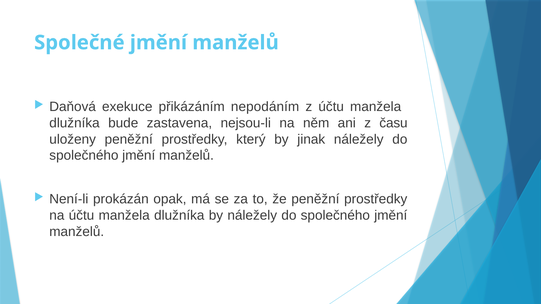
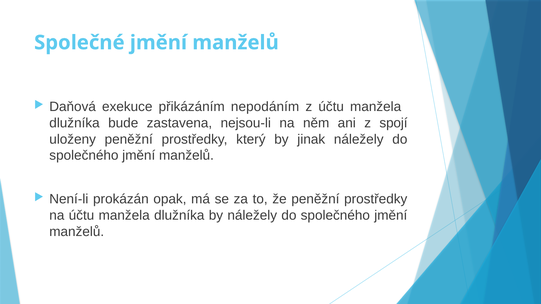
času: času -> spojí
